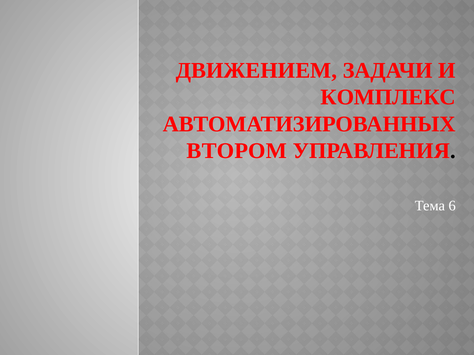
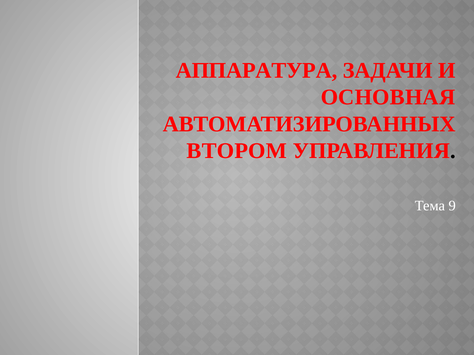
ДВИЖЕНИЕМ: ДВИЖЕНИЕМ -> АППАРАТУРА
КОМПЛЕКС: КОМПЛЕКС -> ОСНОВНАЯ
6: 6 -> 9
